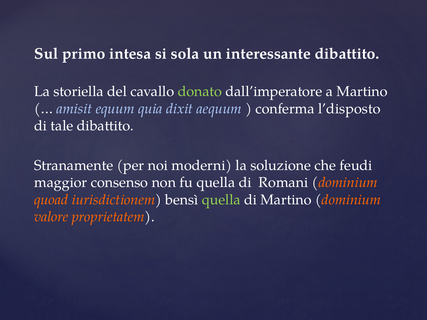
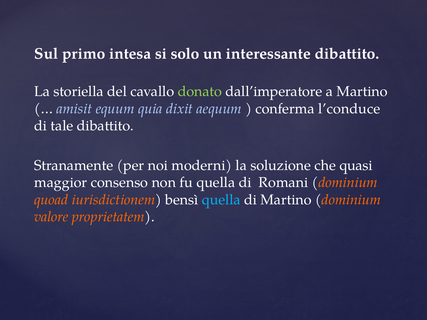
sola: sola -> solo
l’disposto: l’disposto -> l’conduce
feudi: feudi -> quasi
quella at (221, 200) colour: light green -> light blue
